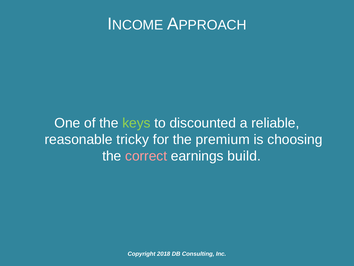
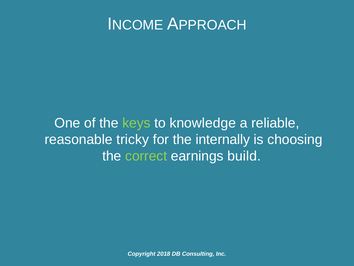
discounted: discounted -> knowledge
premium: premium -> internally
correct colour: pink -> light green
